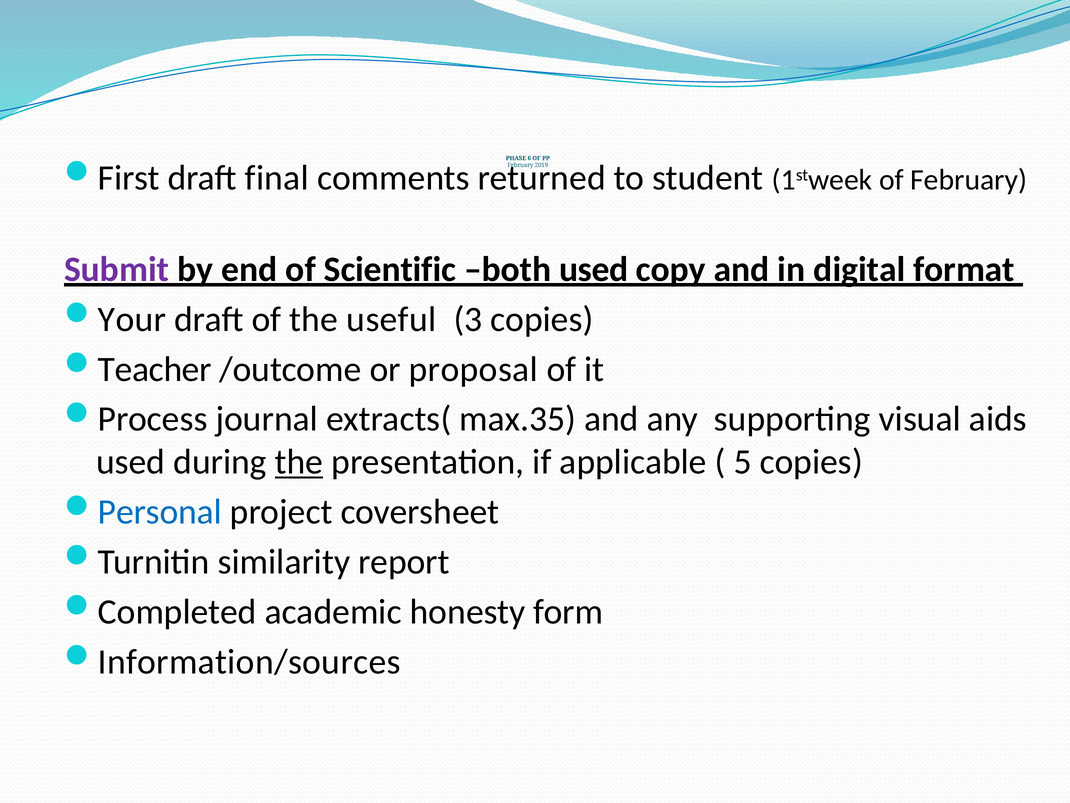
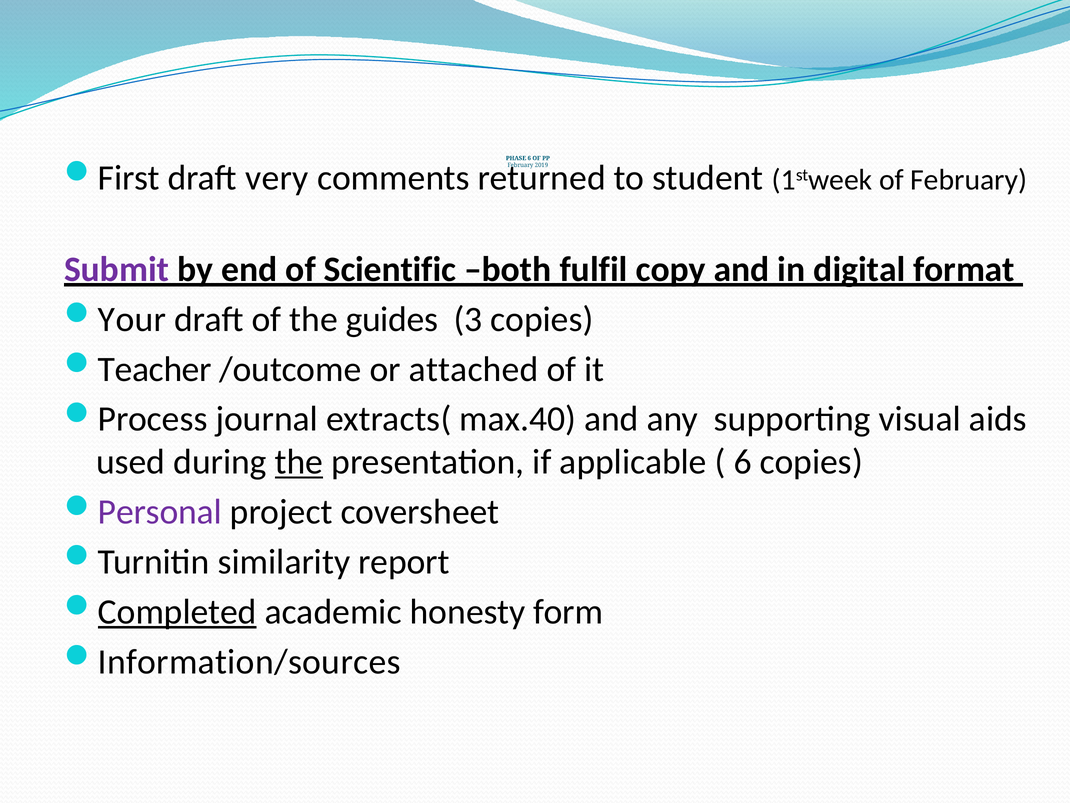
final: final -> very
both used: used -> fulfil
useful: useful -> guides
proposal: proposal -> attached
max.35: max.35 -> max.40
5 at (743, 462): 5 -> 6
Personal colour: blue -> purple
Completed underline: none -> present
